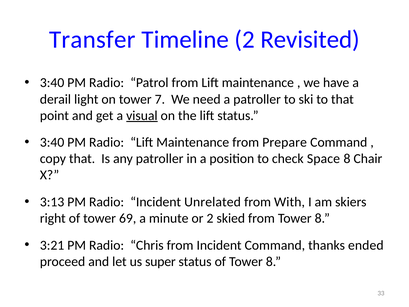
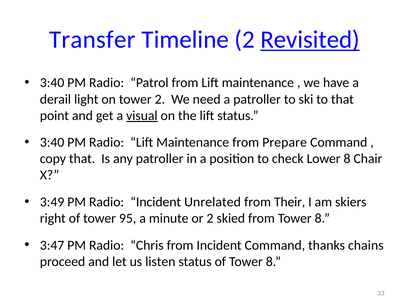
Revisited underline: none -> present
tower 7: 7 -> 2
Space: Space -> Lower
3:13: 3:13 -> 3:49
With: With -> Their
69: 69 -> 95
3:21: 3:21 -> 3:47
ended: ended -> chains
super: super -> listen
